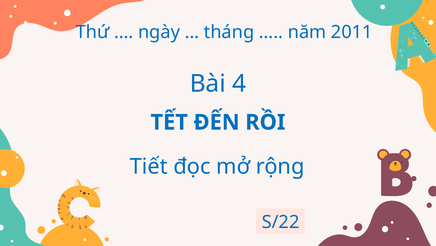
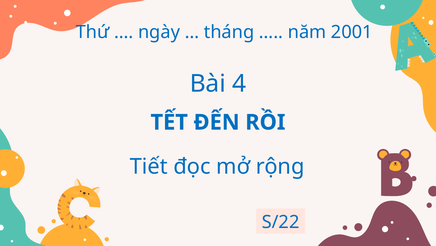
2011: 2011 -> 2001
